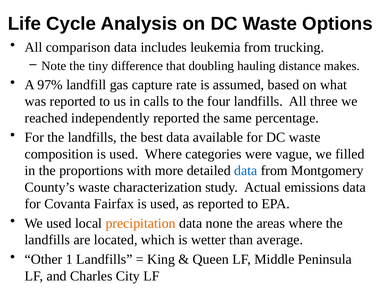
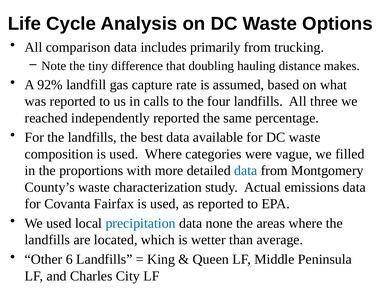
leukemia: leukemia -> primarily
97%: 97% -> 92%
precipitation colour: orange -> blue
1: 1 -> 6
